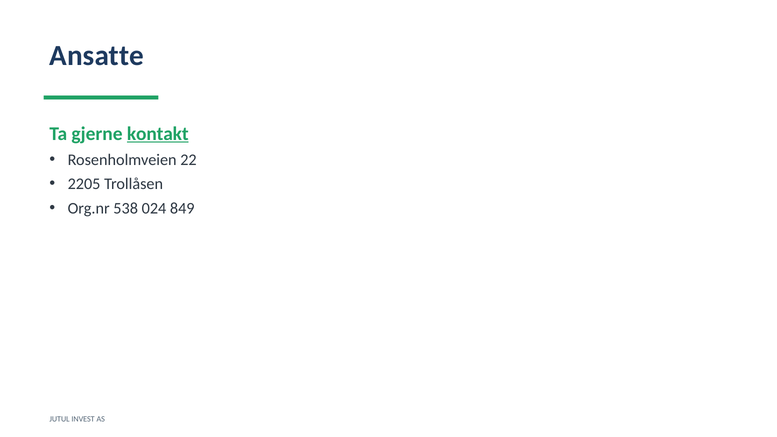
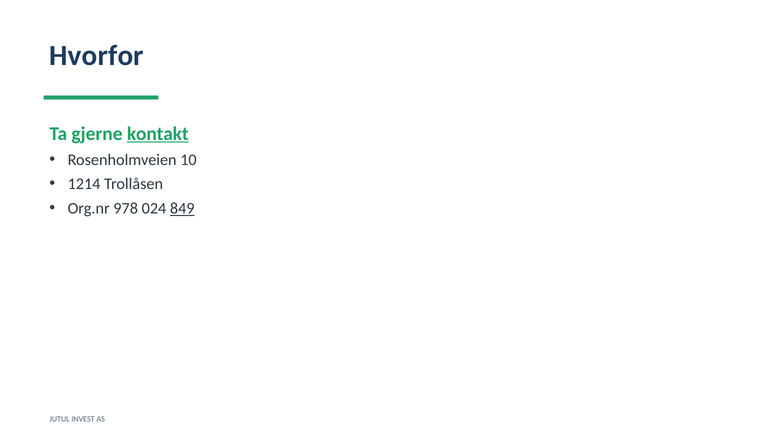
Ansatte: Ansatte -> Hvorfor
22: 22 -> 10
2205: 2205 -> 1214
538: 538 -> 978
849 underline: none -> present
